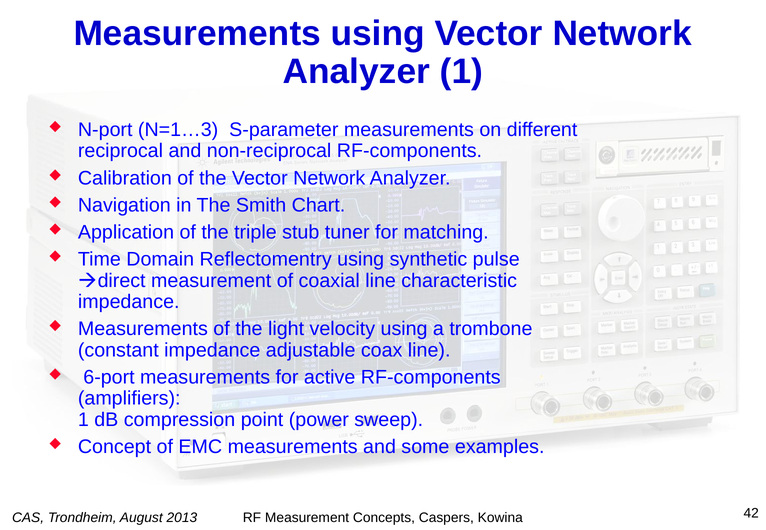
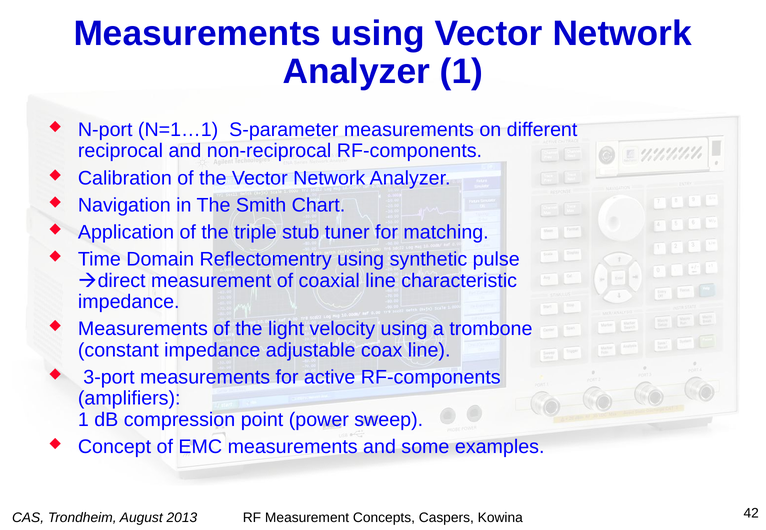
N=1…3: N=1…3 -> N=1…1
6-port: 6-port -> 3-port
